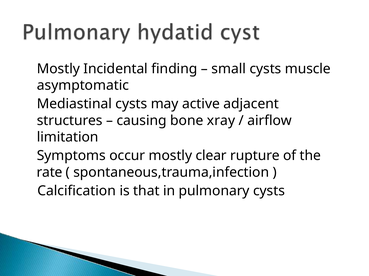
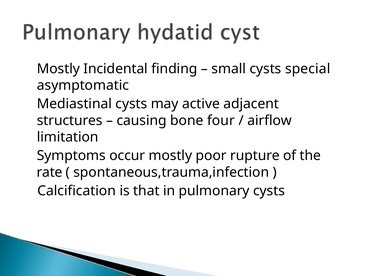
muscle: muscle -> special
xray: xray -> four
clear: clear -> poor
